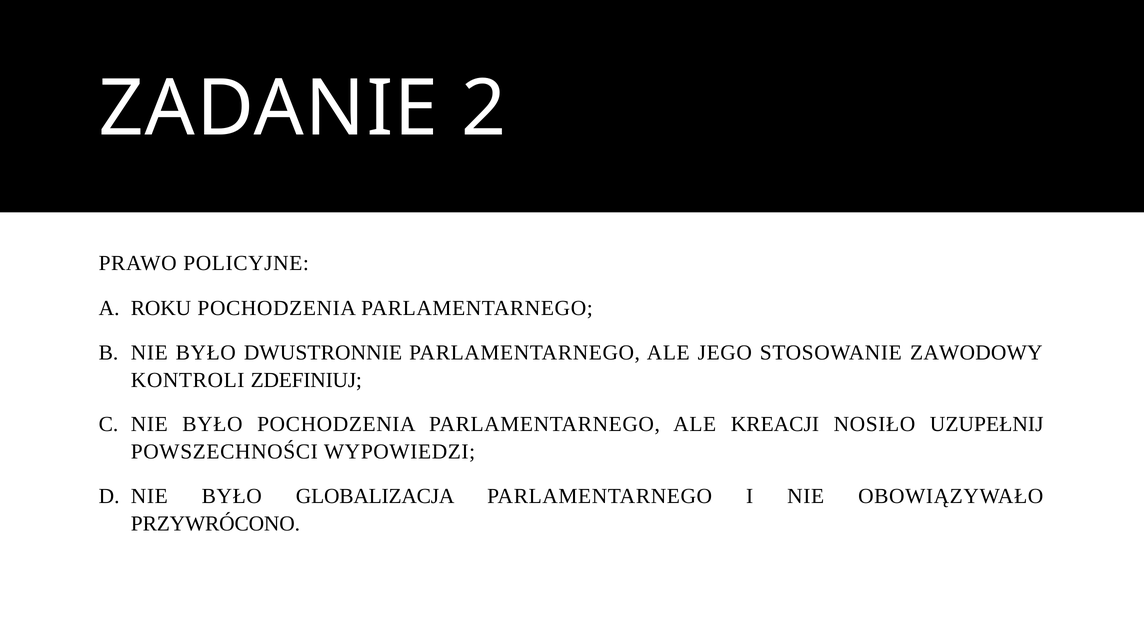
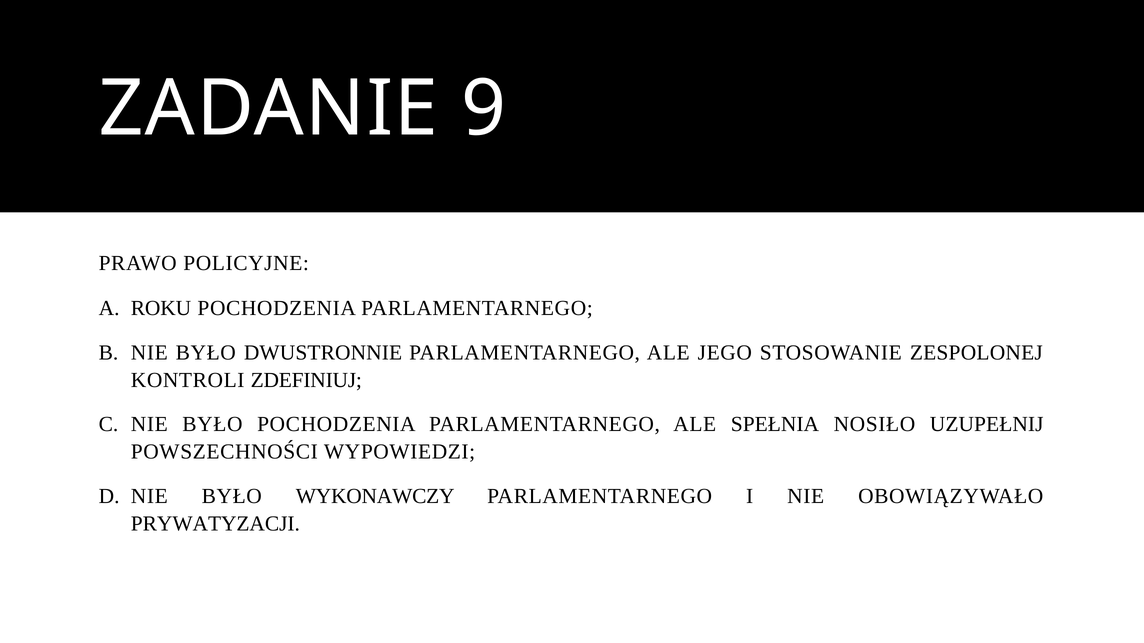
2: 2 -> 9
ZAWODOWY: ZAWODOWY -> ZESPOLONEJ
KREACJI: KREACJI -> SPEŁNIA
GLOBALIZACJA: GLOBALIZACJA -> WYKONAWCZY
PRZYWRÓCONO: PRZYWRÓCONO -> PRYWATYZACJI
